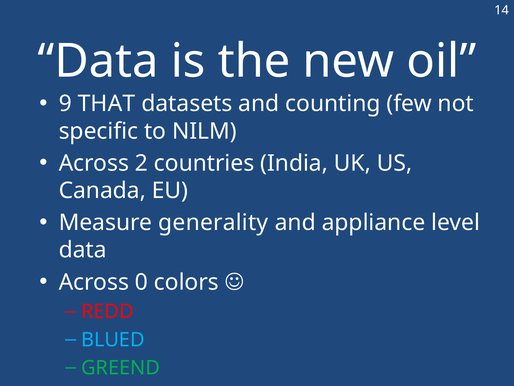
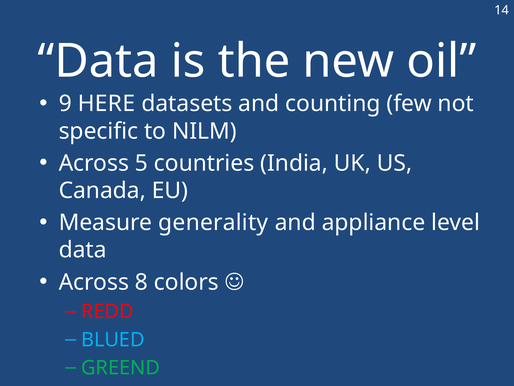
THAT: THAT -> HERE
2: 2 -> 5
0: 0 -> 8
